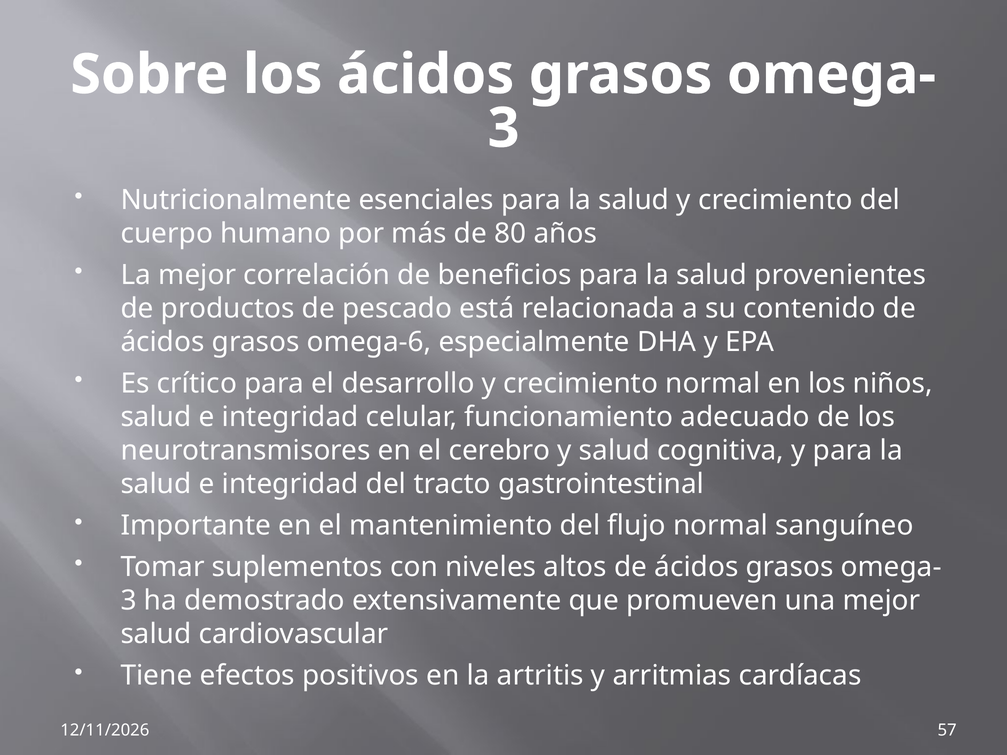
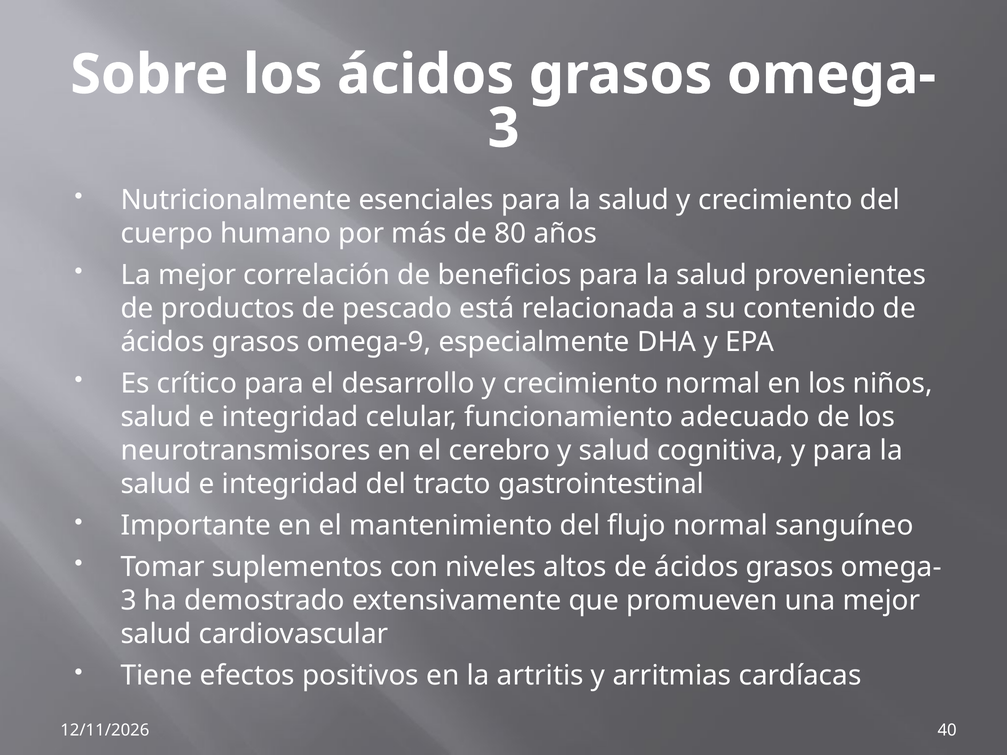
omega-6: omega-6 -> omega-9
57: 57 -> 40
